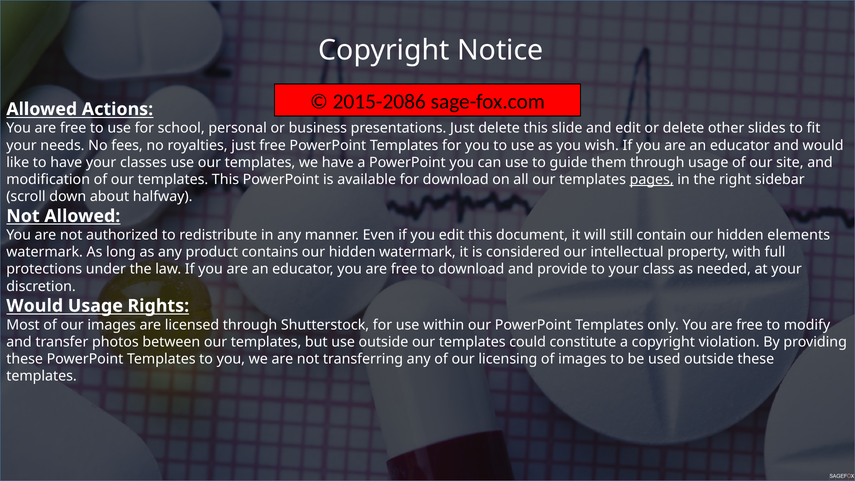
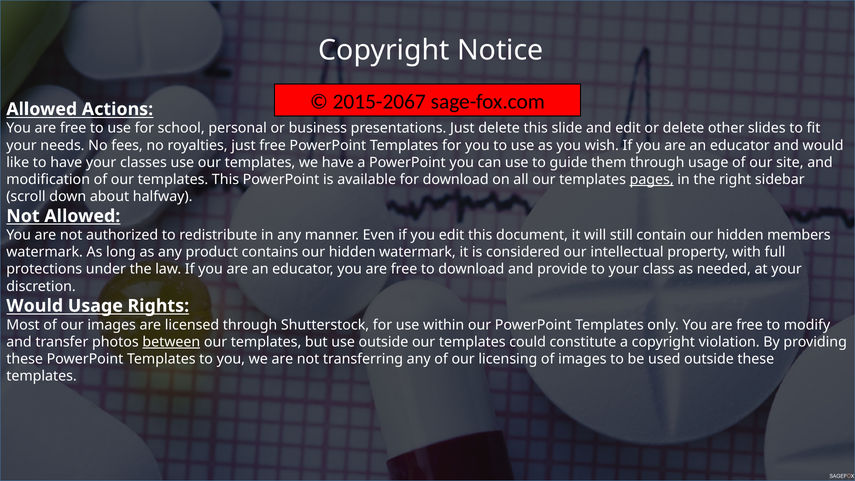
2015-2086: 2015-2086 -> 2015-2067
elements: elements -> members
between underline: none -> present
